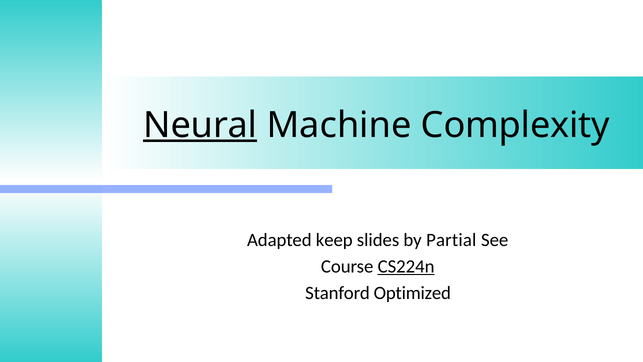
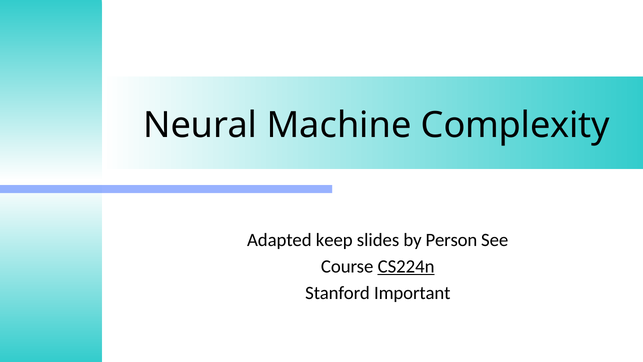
Neural underline: present -> none
Partial: Partial -> Person
Optimized: Optimized -> Important
